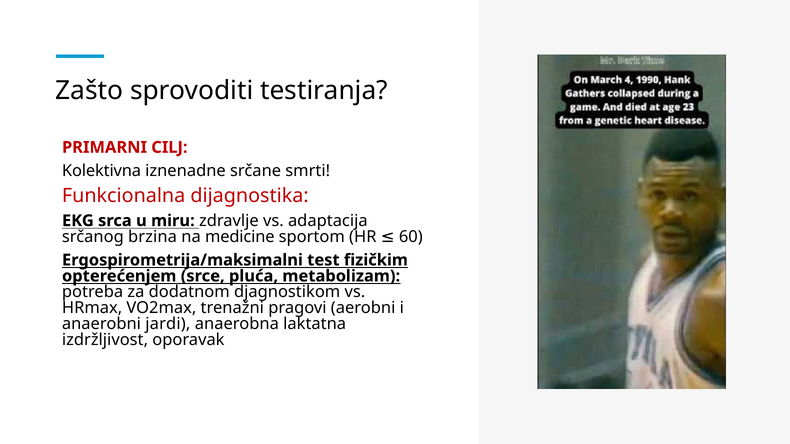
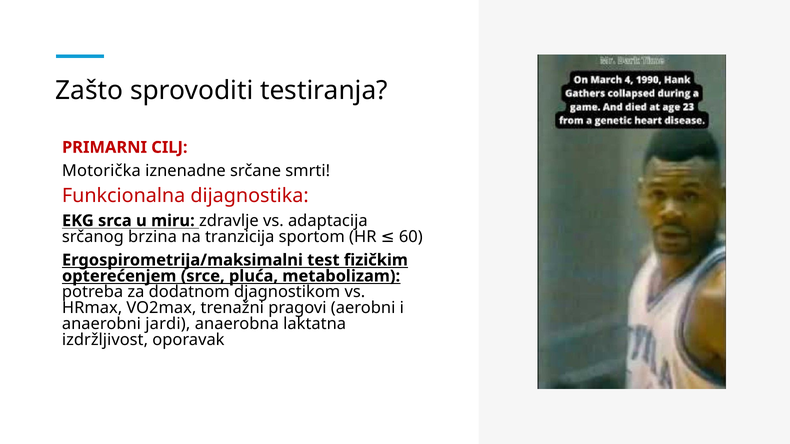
Kolektivna: Kolektivna -> Motorička
medicine: medicine -> tranzicija
